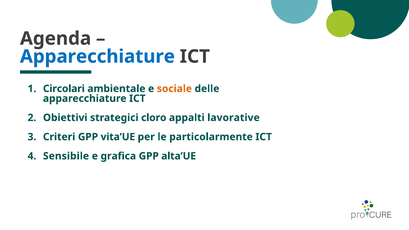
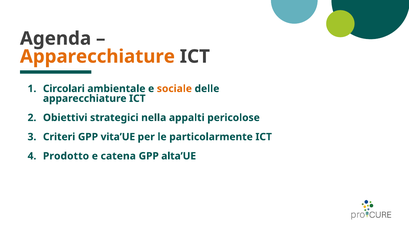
Apparecchiature at (97, 57) colour: blue -> orange
cloro: cloro -> nella
lavorative: lavorative -> pericolose
Sensibile: Sensibile -> Prodotto
grafica: grafica -> catena
